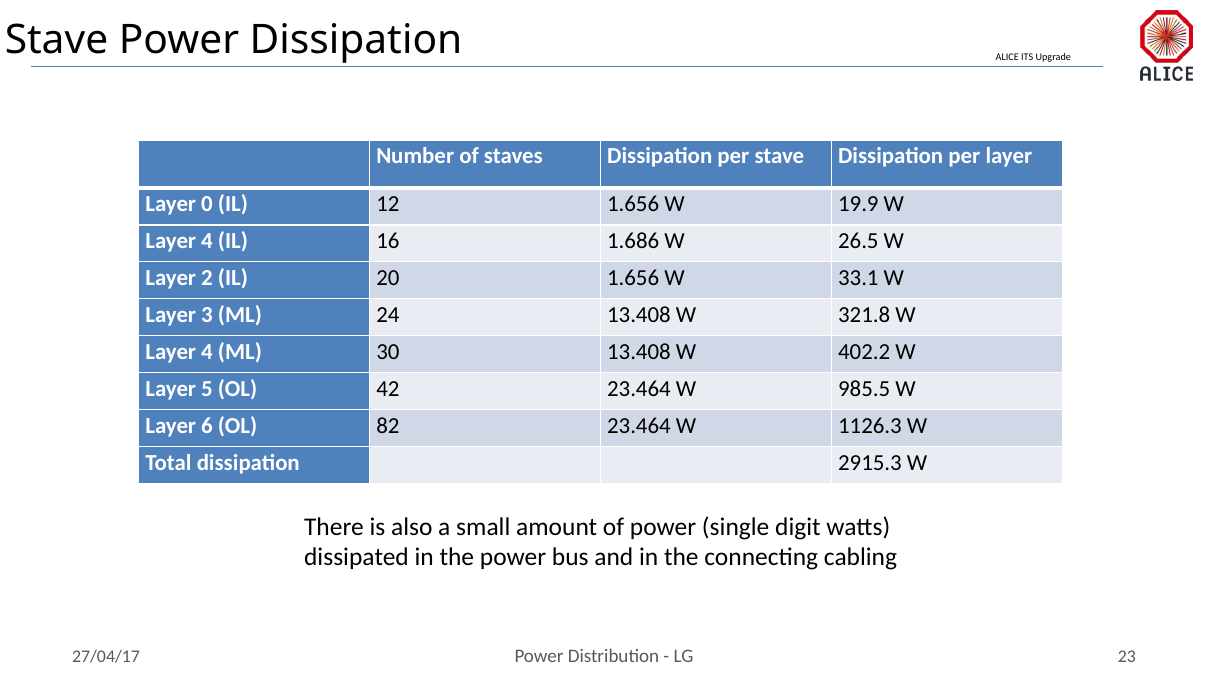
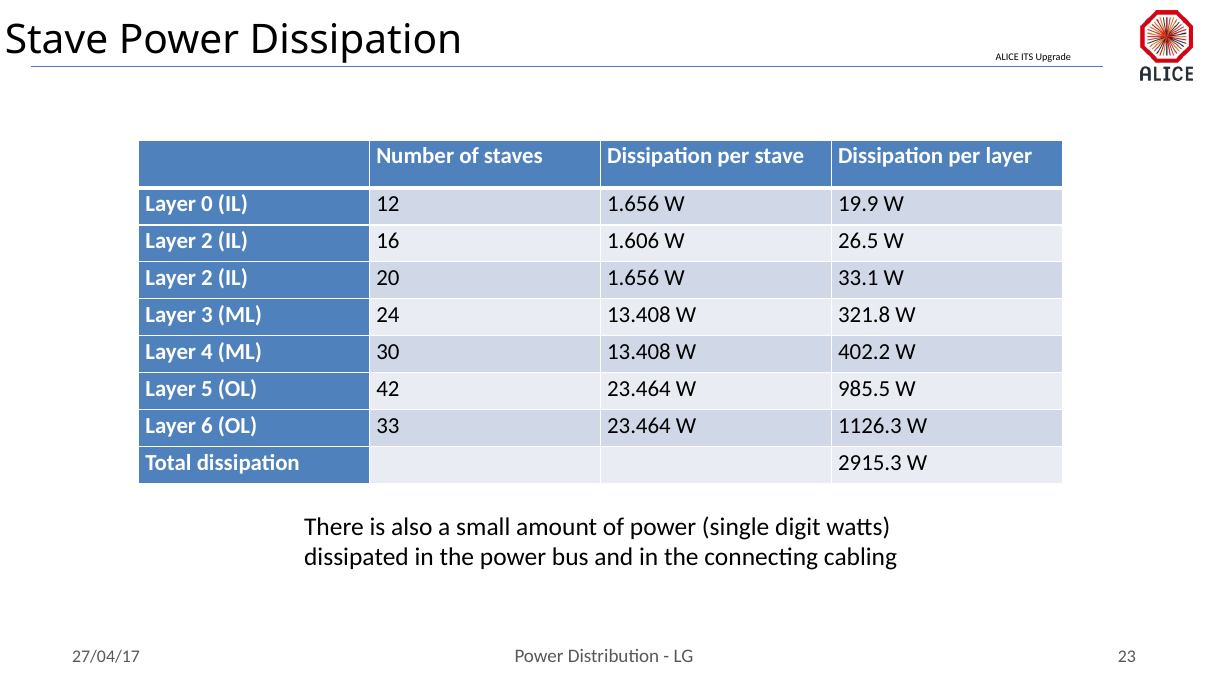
4 at (207, 241): 4 -> 2
1.686: 1.686 -> 1.606
82: 82 -> 33
